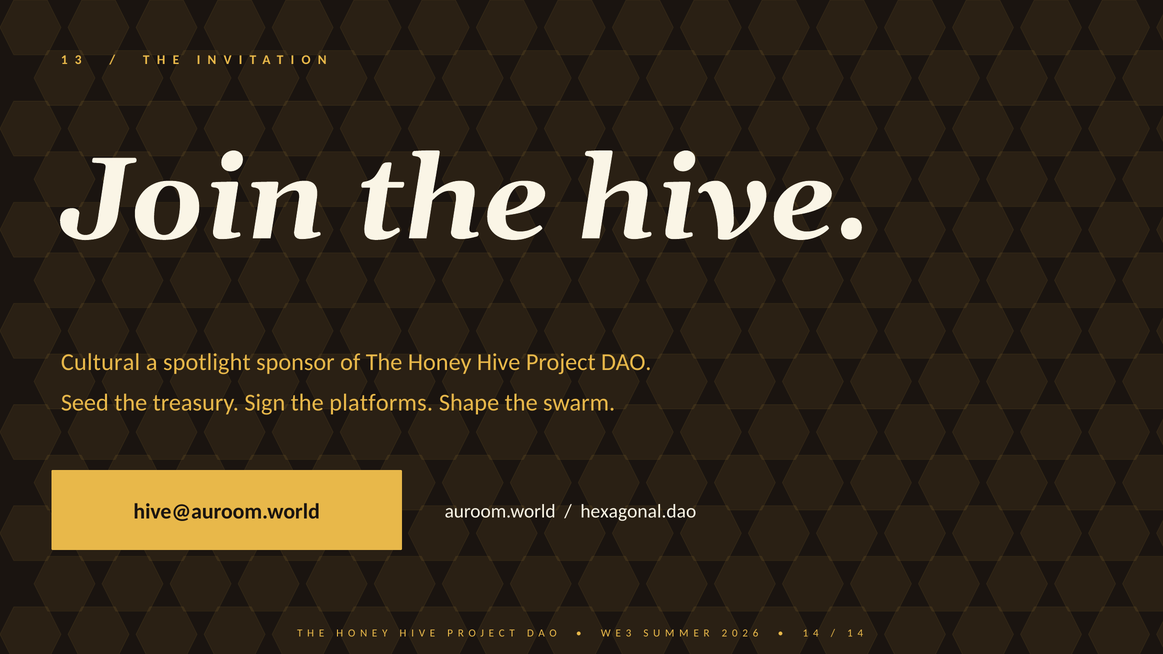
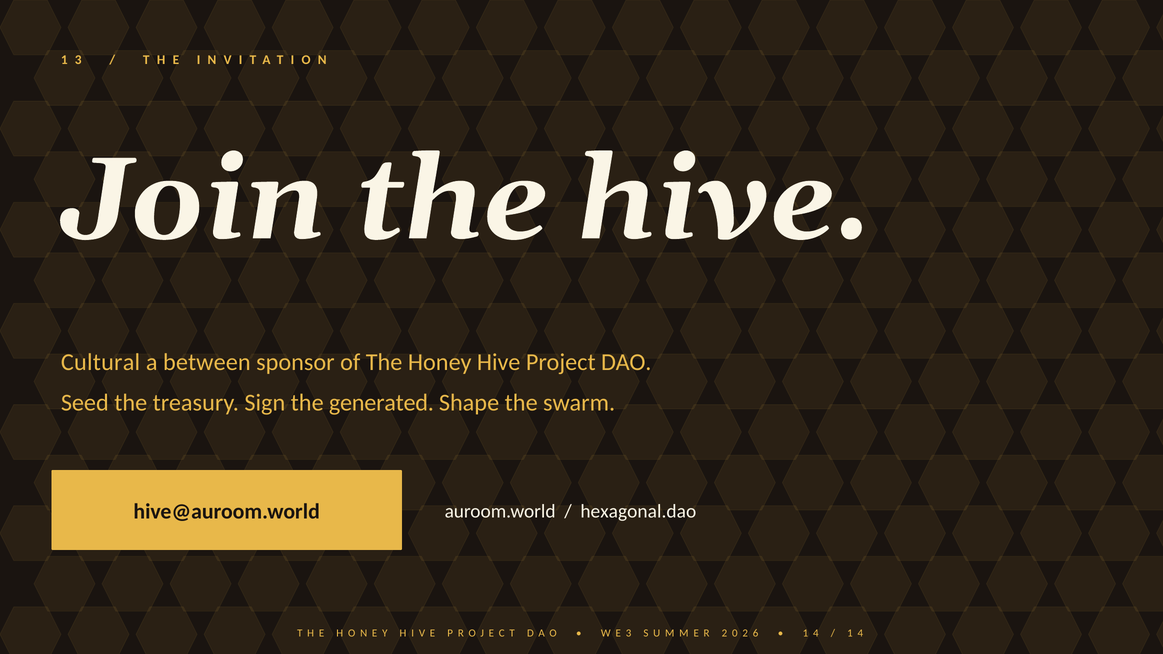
spotlight: spotlight -> between
platforms: platforms -> generated
